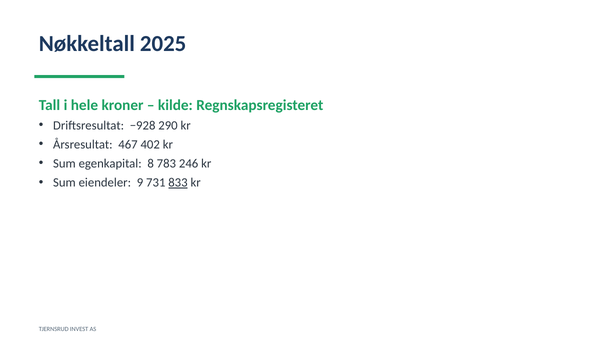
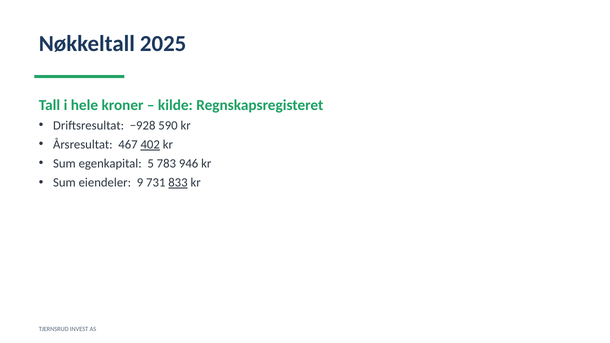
290: 290 -> 590
402 underline: none -> present
8: 8 -> 5
246: 246 -> 946
